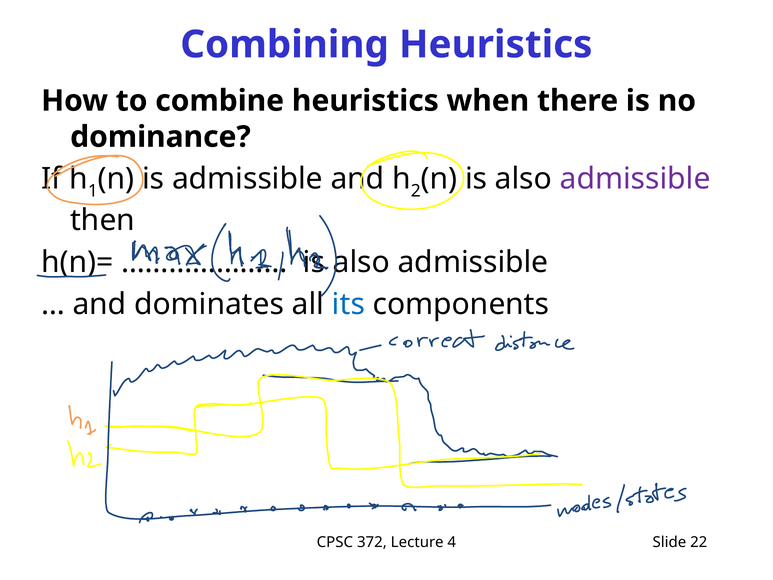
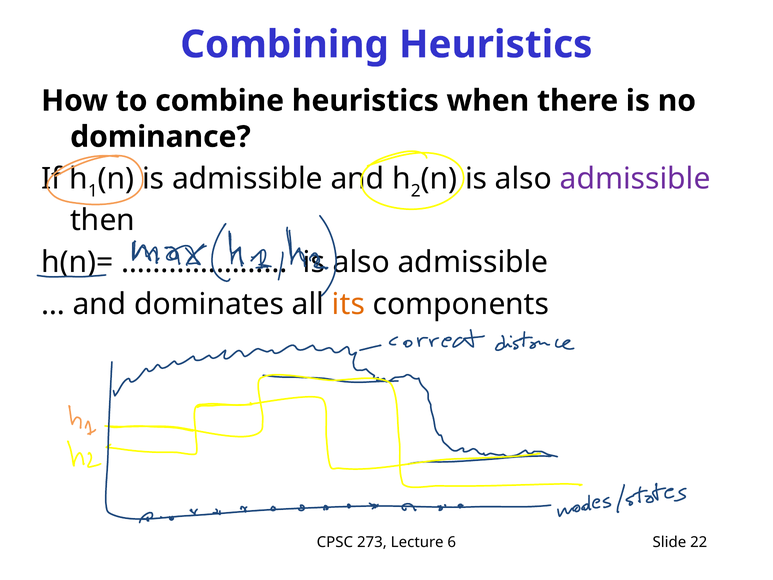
its colour: blue -> orange
372: 372 -> 273
4: 4 -> 6
